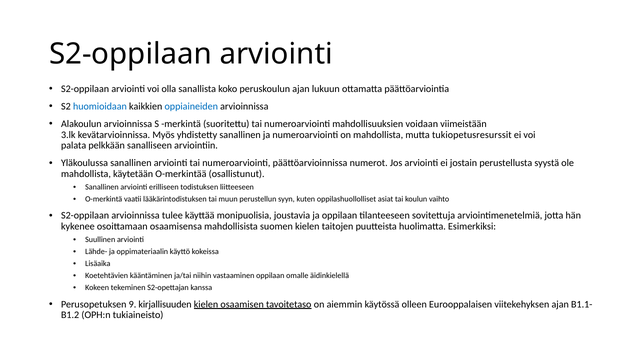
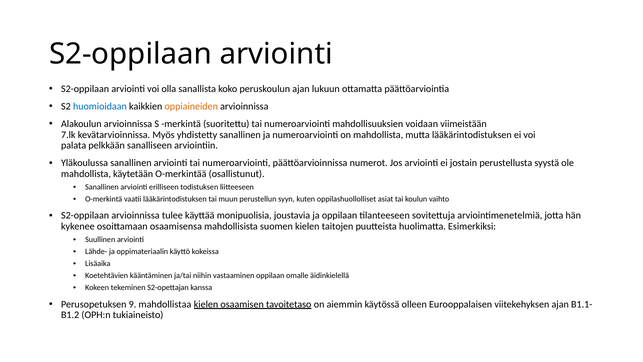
oppiaineiden colour: blue -> orange
3.lk: 3.lk -> 7.lk
mutta tukiopetusresurssit: tukiopetusresurssit -> lääkärintodistuksen
kirjallisuuden: kirjallisuuden -> mahdollistaa
